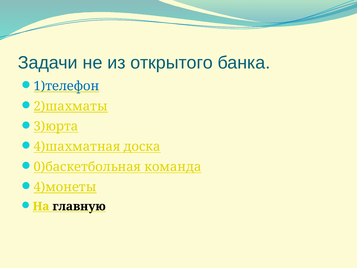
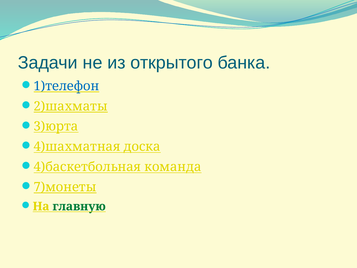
0)баскетбольная: 0)баскетбольная -> 4)баскетбольная
4)монеты: 4)монеты -> 7)монеты
главную colour: black -> green
